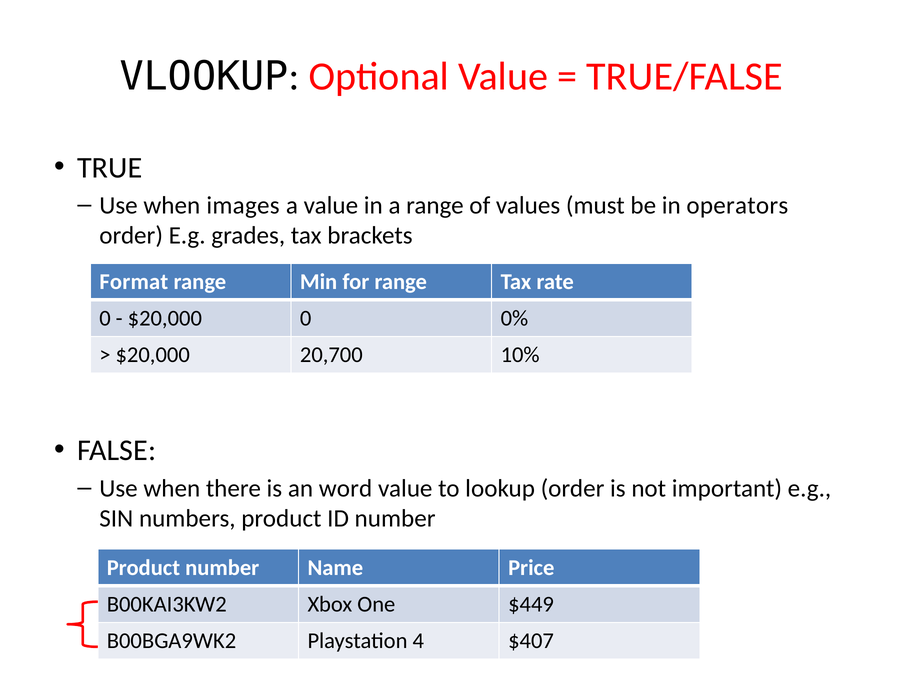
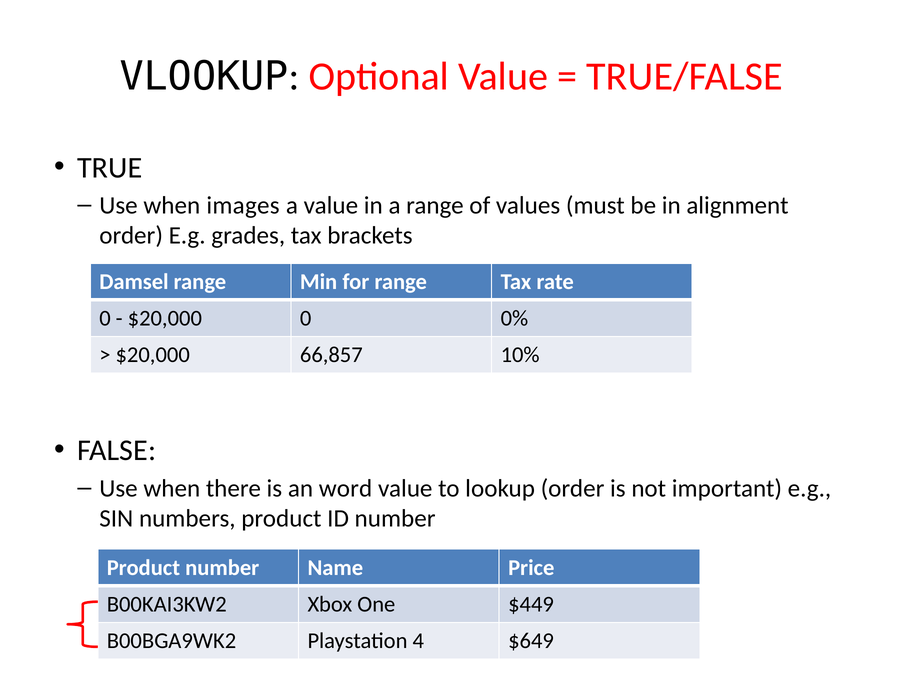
operators: operators -> alignment
Format: Format -> Damsel
20,700: 20,700 -> 66,857
$407: $407 -> $649
